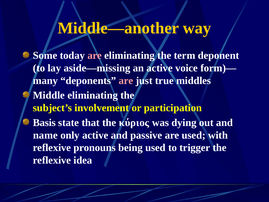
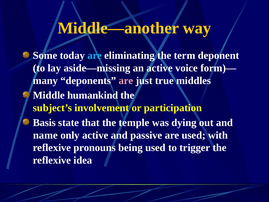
are at (95, 55) colour: pink -> light blue
Middle eliminating: eliminating -> humankind
κύριος: κύριος -> temple
